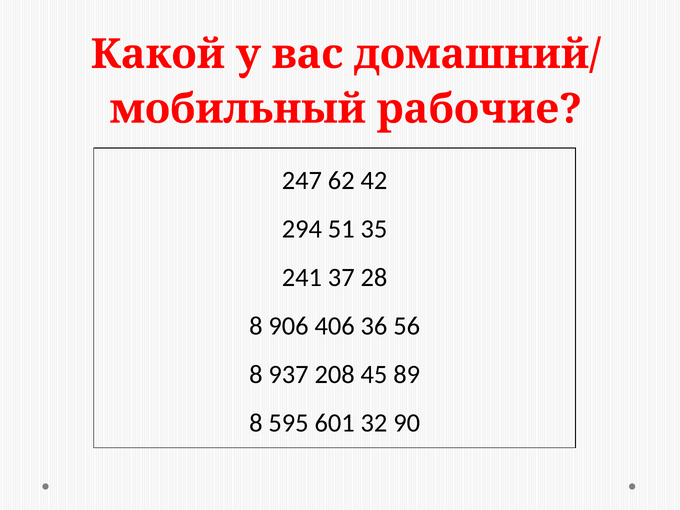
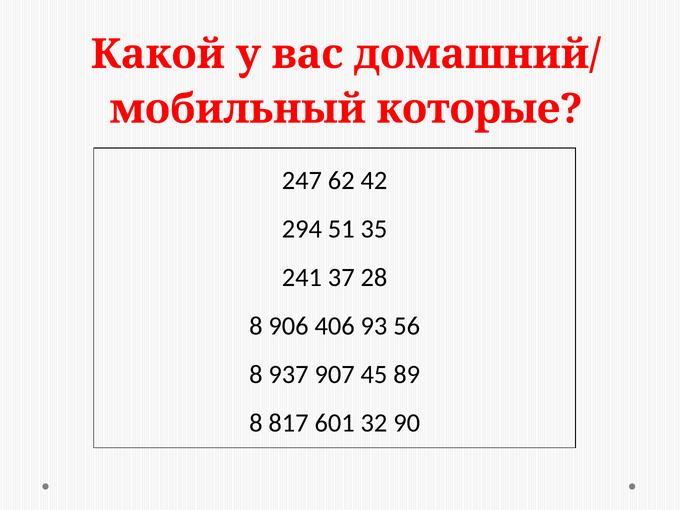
рабочие: рабочие -> которые
36: 36 -> 93
208: 208 -> 907
595: 595 -> 817
